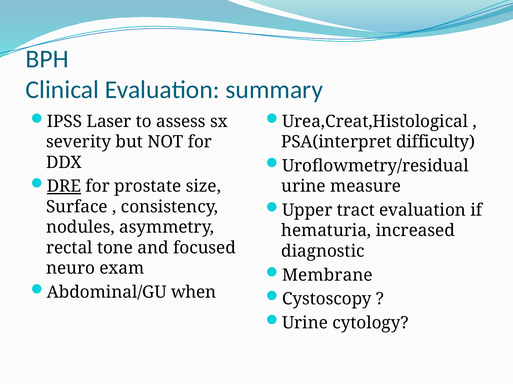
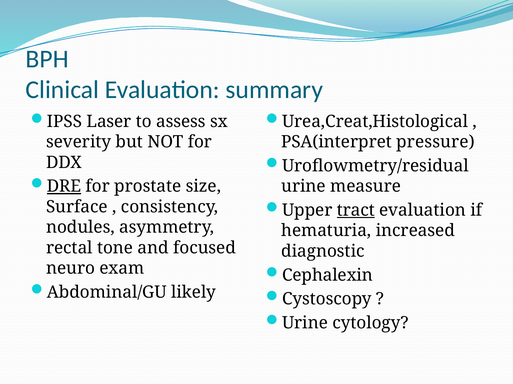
difficulty: difficulty -> pressure
tract underline: none -> present
Membrane: Membrane -> Cephalexin
when: when -> likely
